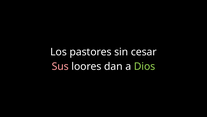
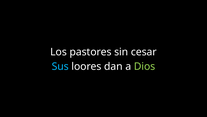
Sus colour: pink -> light blue
